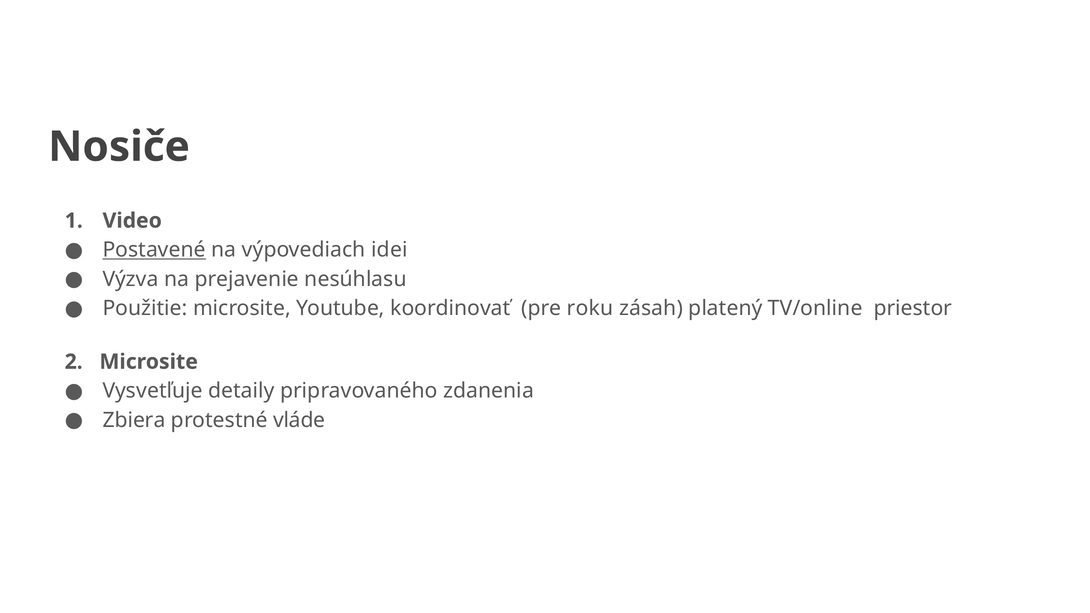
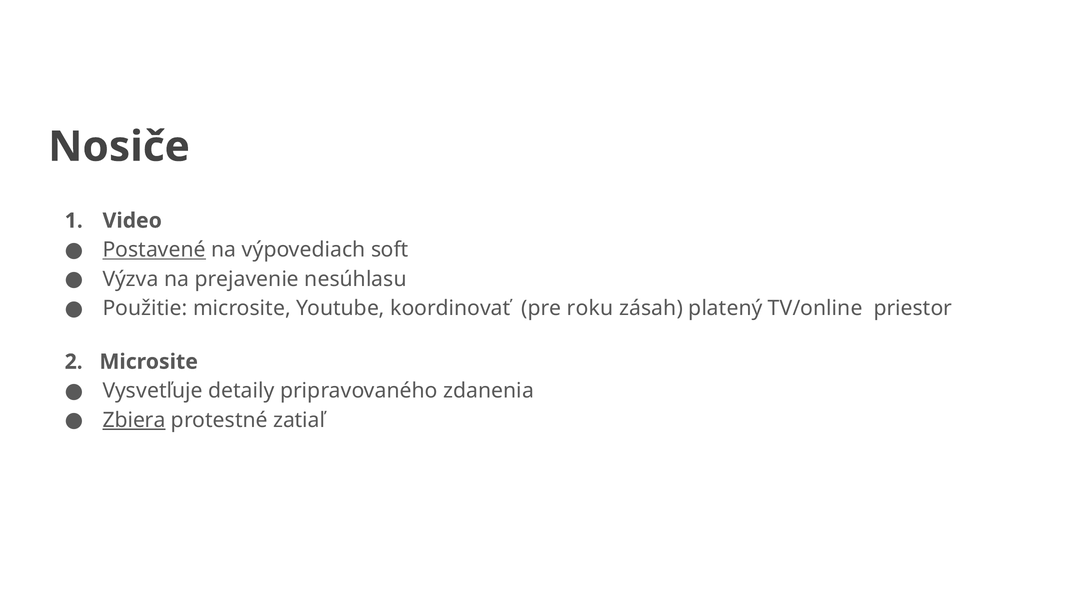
idei: idei -> soft
Zbiera underline: none -> present
vláde: vláde -> zatiaľ
